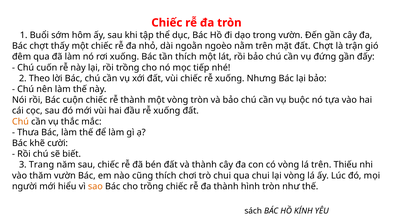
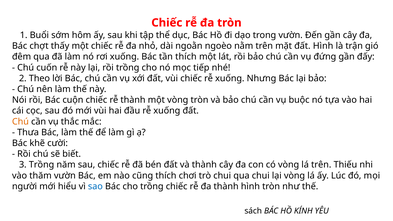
đất Chợt: Chợt -> Hình
3 Trang: Trang -> Trồng
sao colour: orange -> blue
